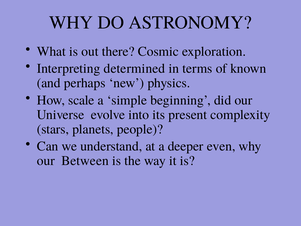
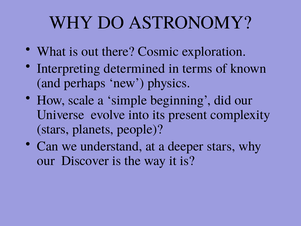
deeper even: even -> stars
Between: Between -> Discover
